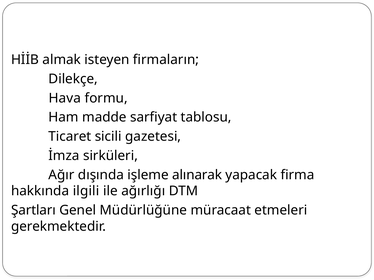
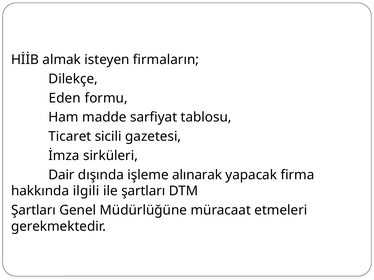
Hava: Hava -> Eden
Ağır: Ağır -> Dair
ile ağırlığı: ağırlığı -> şartları
